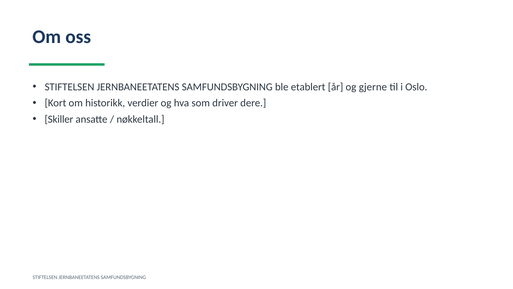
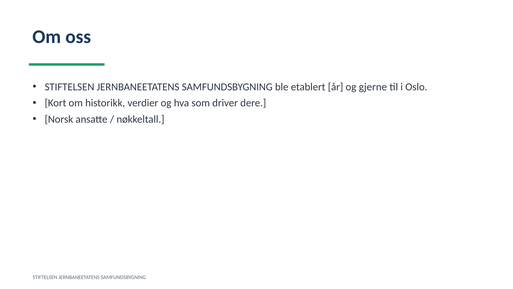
Skiller: Skiller -> Norsk
